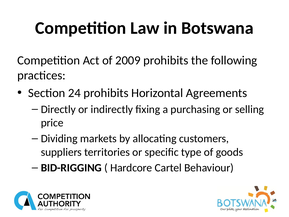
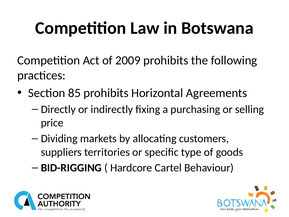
24: 24 -> 85
